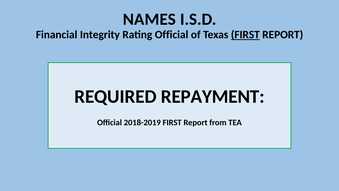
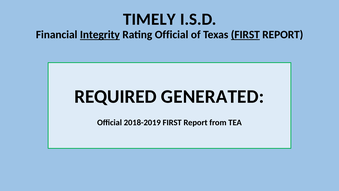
NAMES: NAMES -> TIMELY
Integrity underline: none -> present
REPAYMENT: REPAYMENT -> GENERATED
